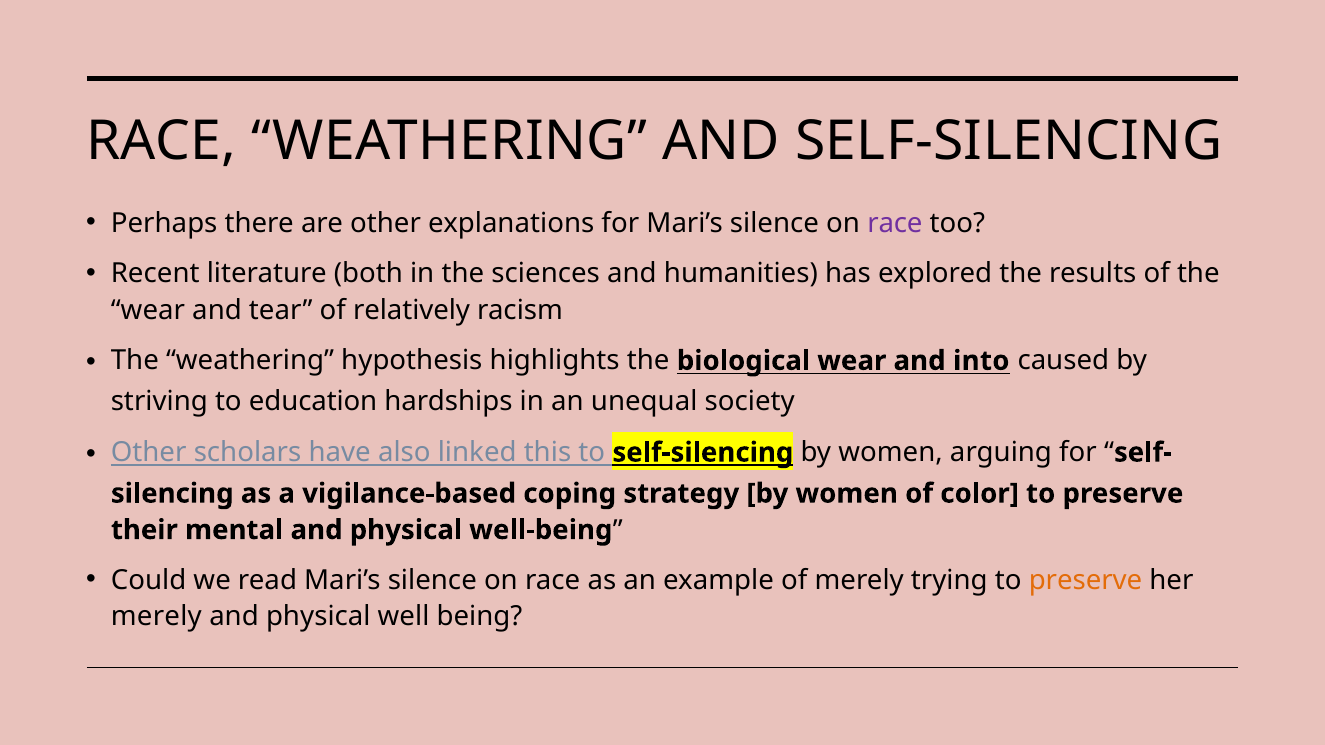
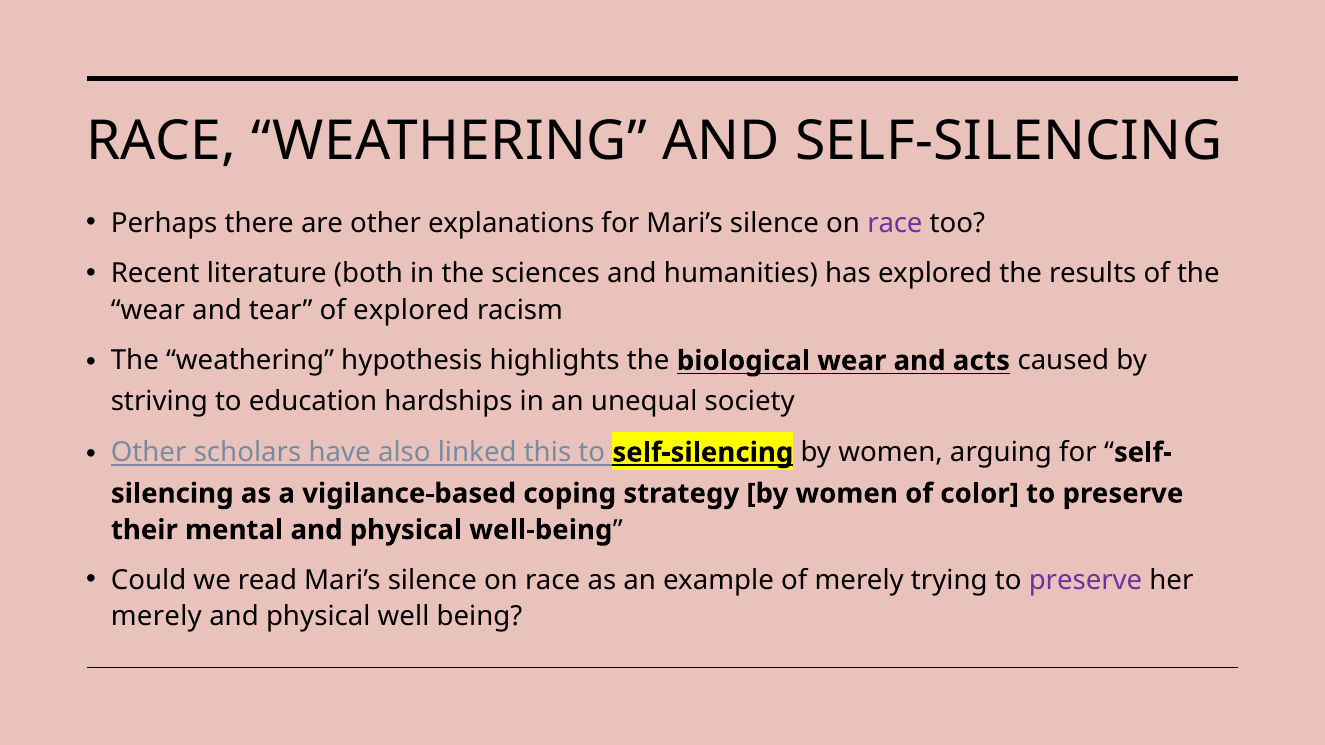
of relatively: relatively -> explored
into: into -> acts
preserve at (1086, 580) colour: orange -> purple
